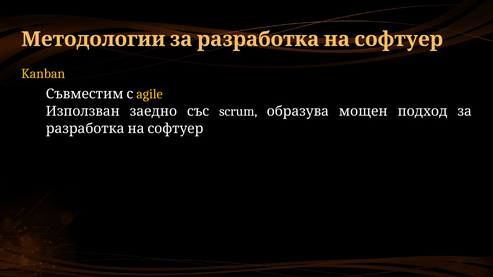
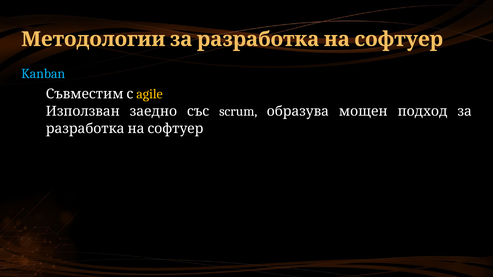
Kanban colour: yellow -> light blue
